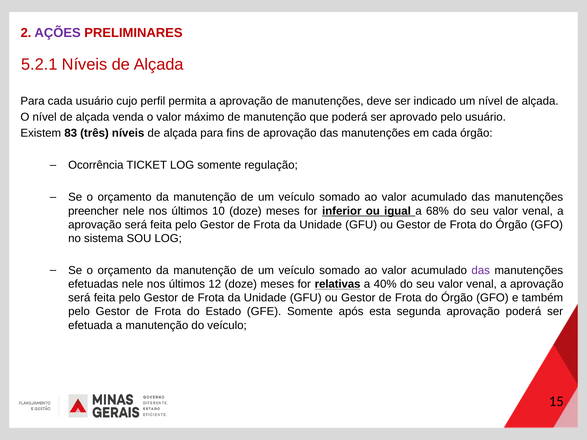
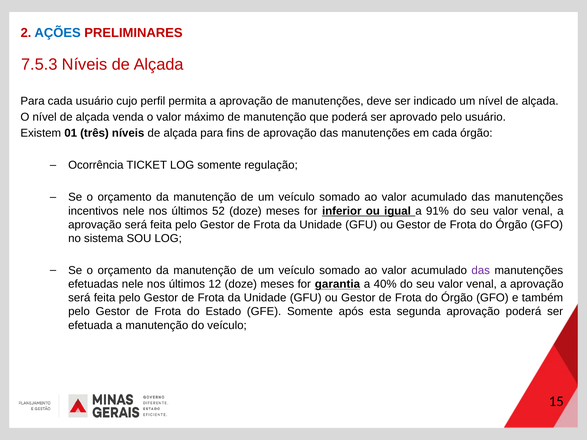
AÇÕES colour: purple -> blue
5.2.1: 5.2.1 -> 7.5.3
83: 83 -> 01
preencher: preencher -> incentivos
10: 10 -> 52
68%: 68% -> 91%
relativas: relativas -> garantia
